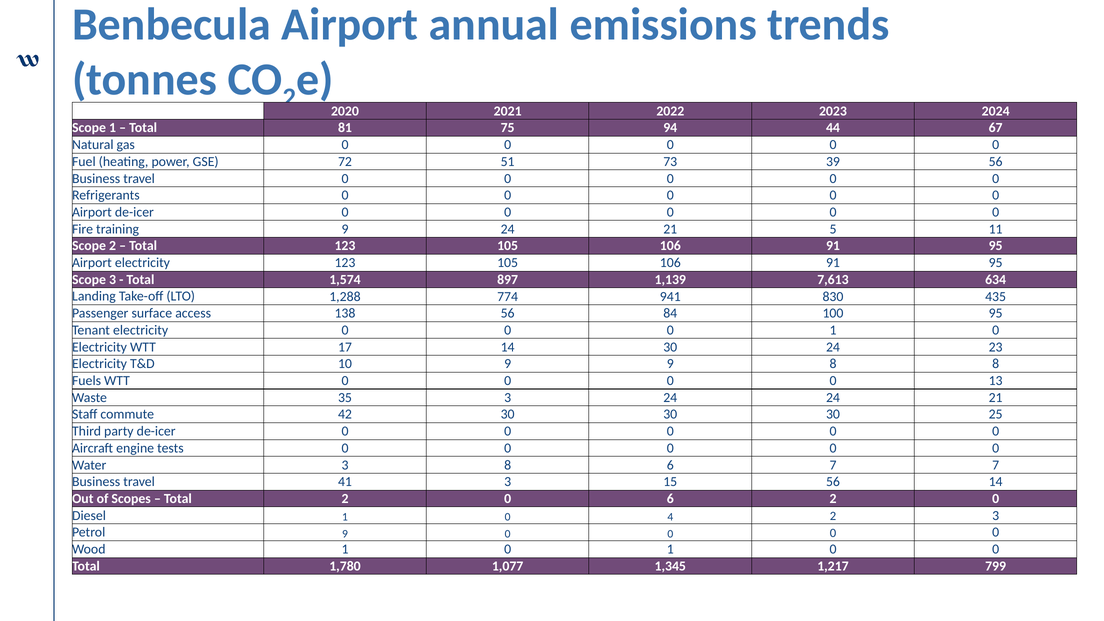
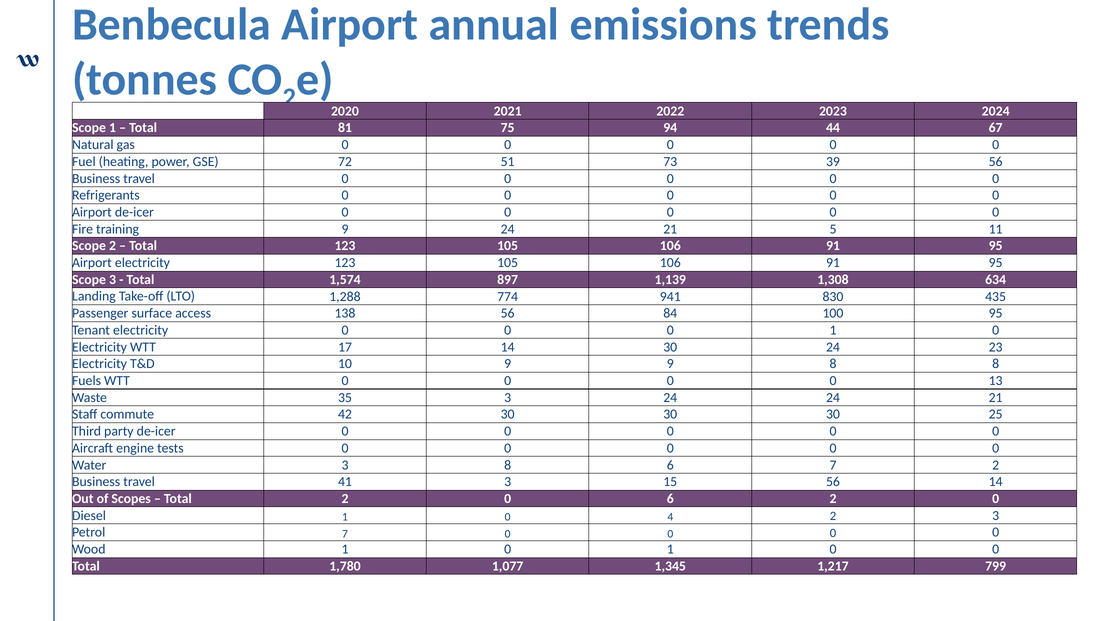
7,613: 7,613 -> 1,308
7 7: 7 -> 2
Petrol 9: 9 -> 7
